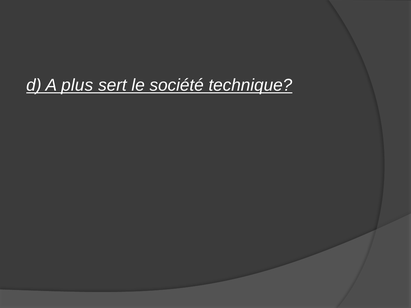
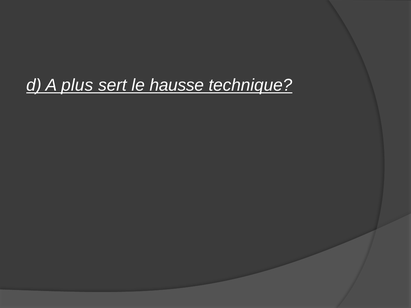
société: société -> hausse
